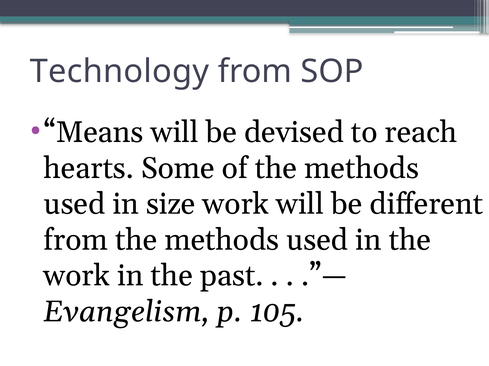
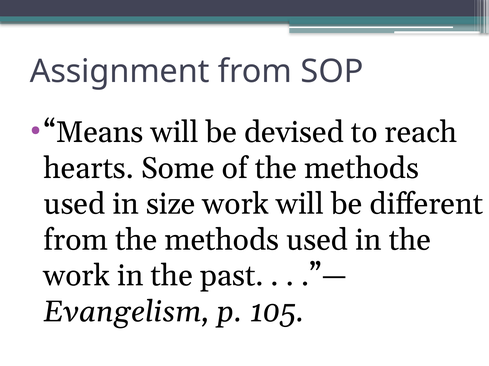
Technology: Technology -> Assignment
